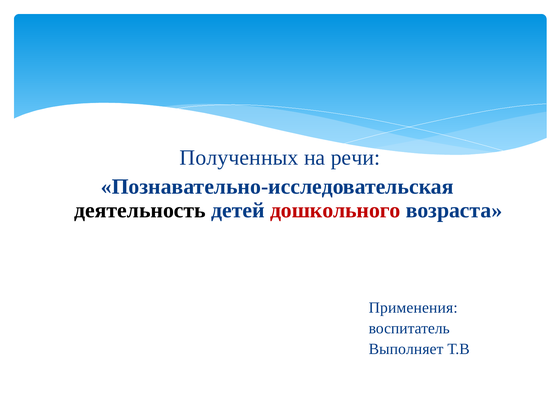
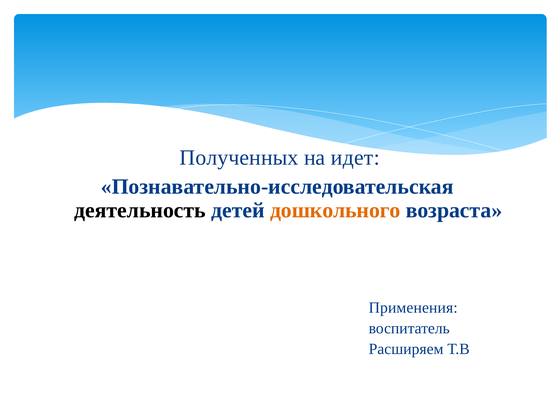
речи: речи -> идет
дошкольного colour: red -> orange
Выполняет: Выполняет -> Расширяем
